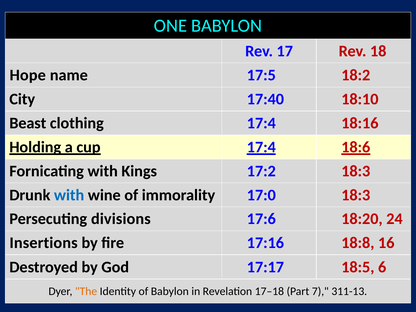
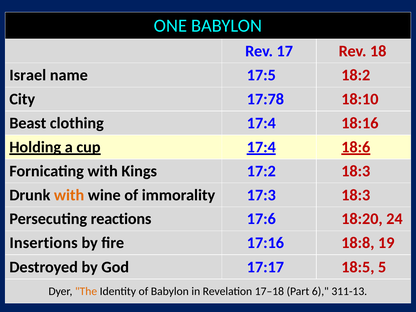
Hope: Hope -> Israel
17:40: 17:40 -> 17:78
with at (69, 195) colour: blue -> orange
17:0: 17:0 -> 17:3
divisions: divisions -> reactions
16: 16 -> 19
6: 6 -> 5
7: 7 -> 6
